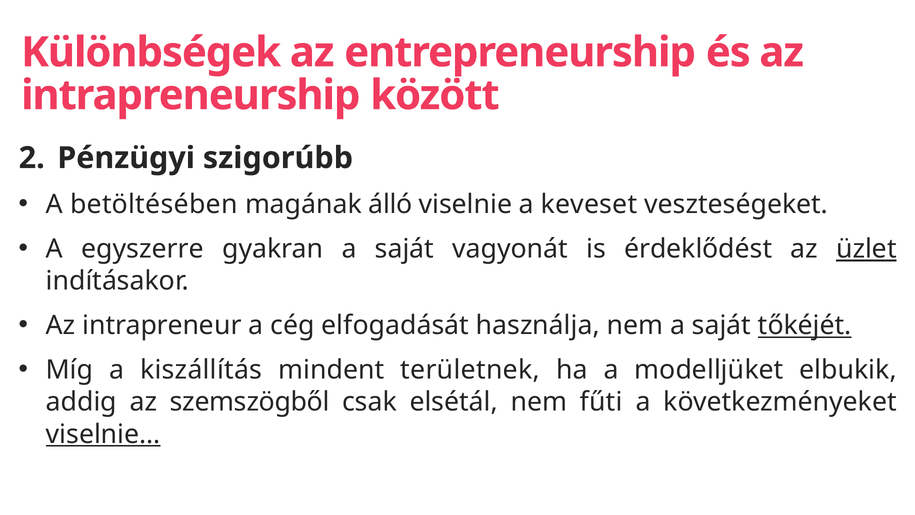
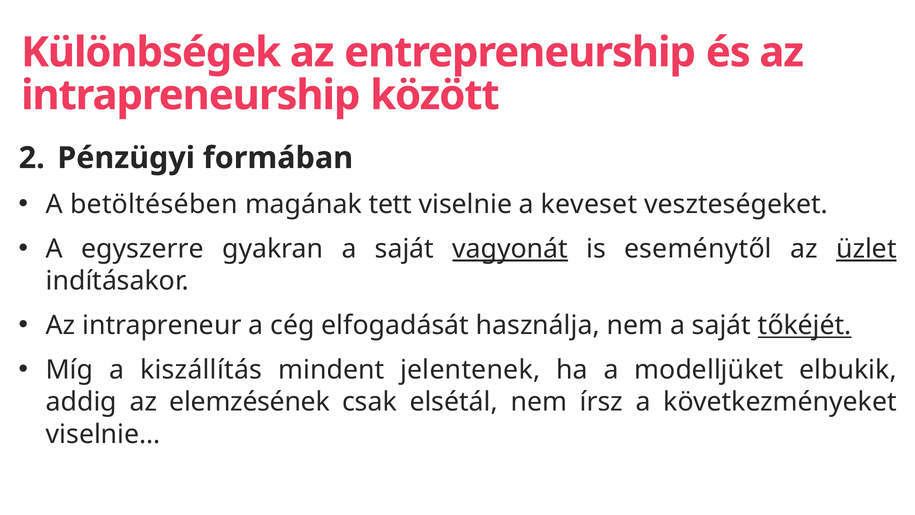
szigorúbb: szigorúbb -> formában
álló: álló -> tett
vagyonát underline: none -> present
érdeklődést: érdeklődést -> eseménytől
területnek: területnek -> jelentenek
szemszögből: szemszögből -> elemzésének
fűti: fűti -> írsz
viselnie… underline: present -> none
